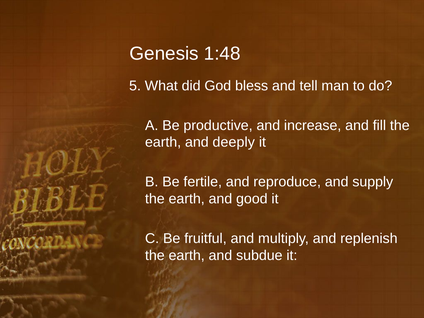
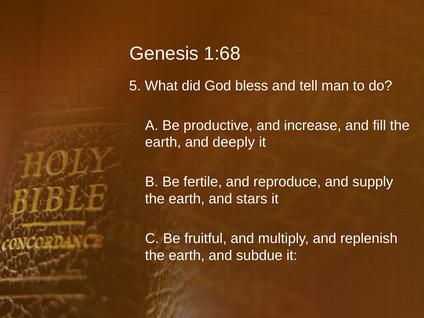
1:48: 1:48 -> 1:68
good: good -> stars
